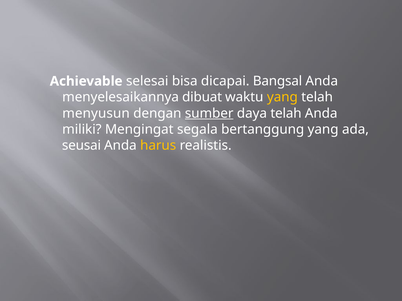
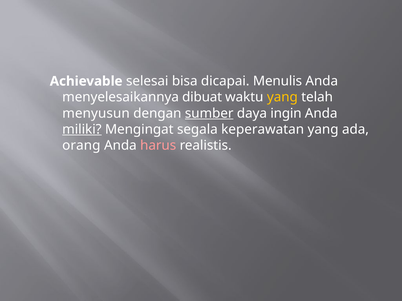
Bangsal: Bangsal -> Menulis
daya telah: telah -> ingin
miliki underline: none -> present
bertanggung: bertanggung -> keperawatan
seusai: seusai -> orang
harus colour: yellow -> pink
